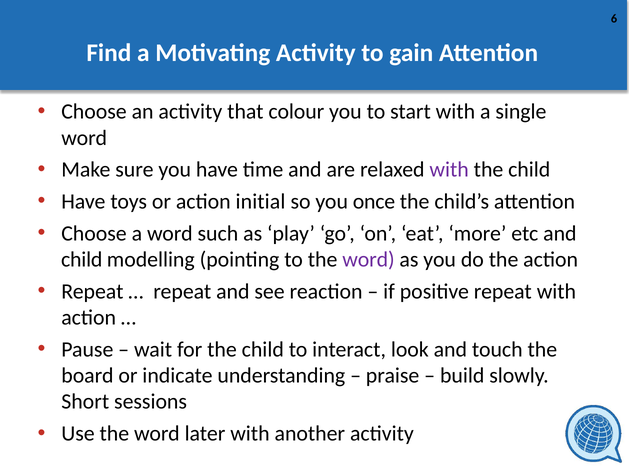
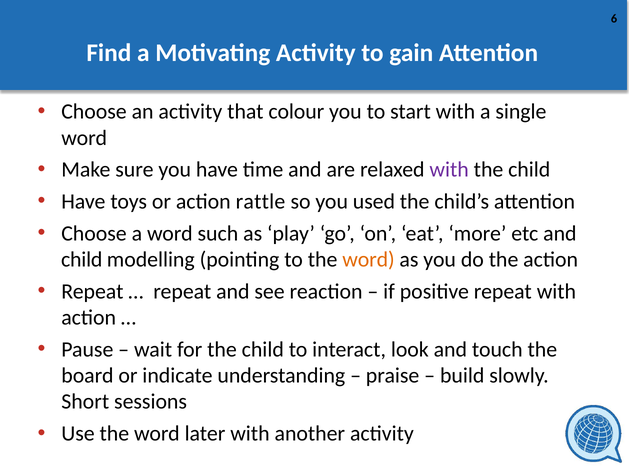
initial: initial -> rattle
once: once -> used
word at (368, 259) colour: purple -> orange
